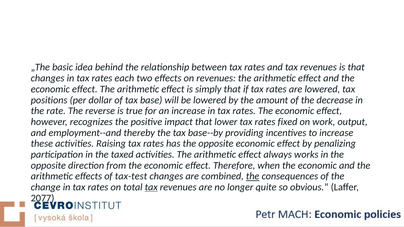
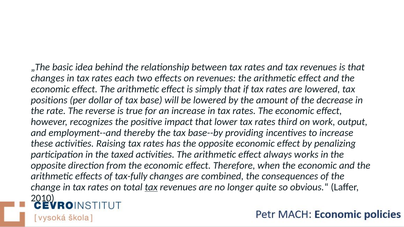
fixed: fixed -> third
tax-test: tax-test -> tax-fully
the at (253, 176) underline: present -> none
2077: 2077 -> 2010
